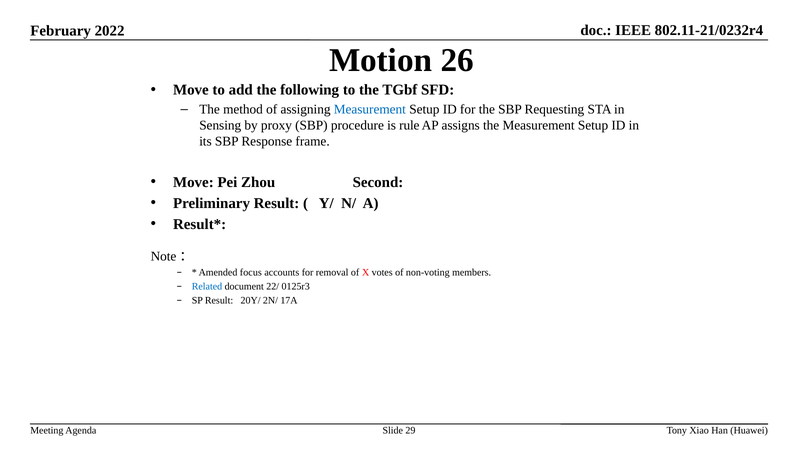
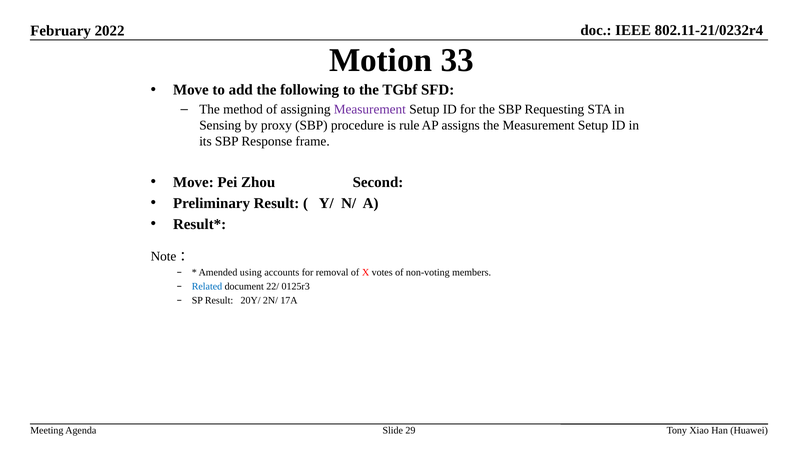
26: 26 -> 33
Measurement at (370, 109) colour: blue -> purple
focus: focus -> using
